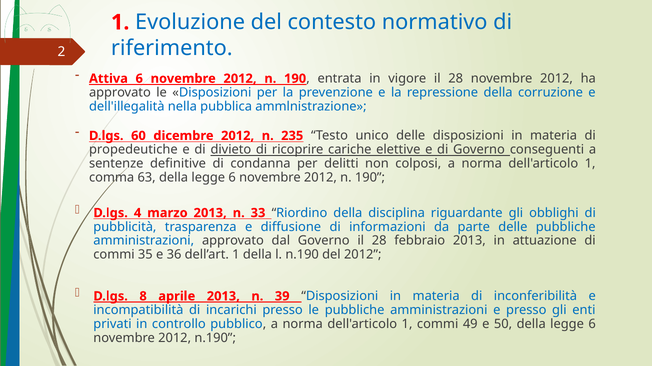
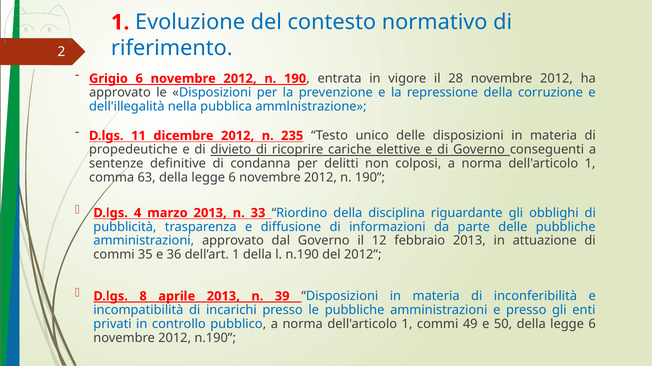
Attiva: Attiva -> Grigio
60: 60 -> 11
Governo il 28: 28 -> 12
